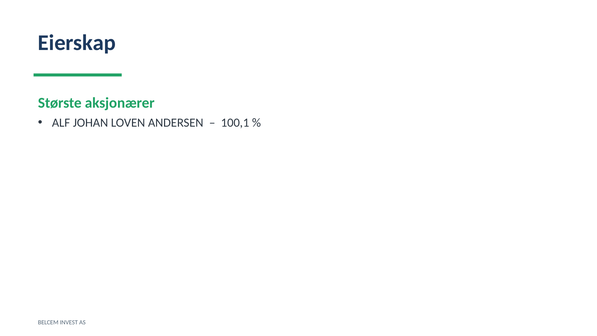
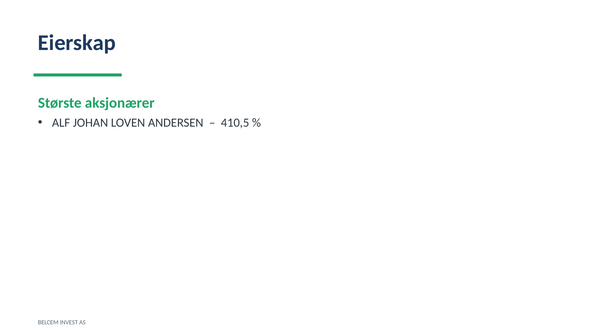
100,1: 100,1 -> 410,5
